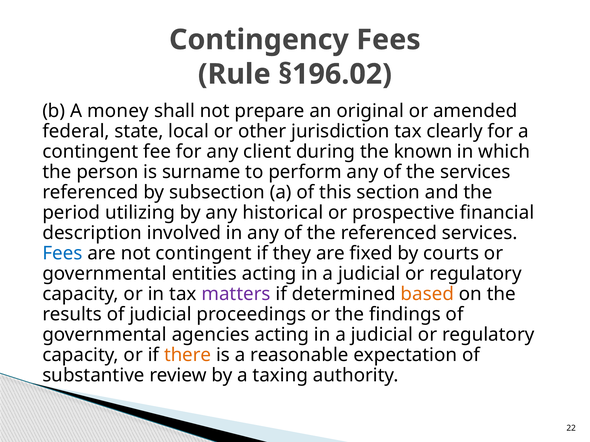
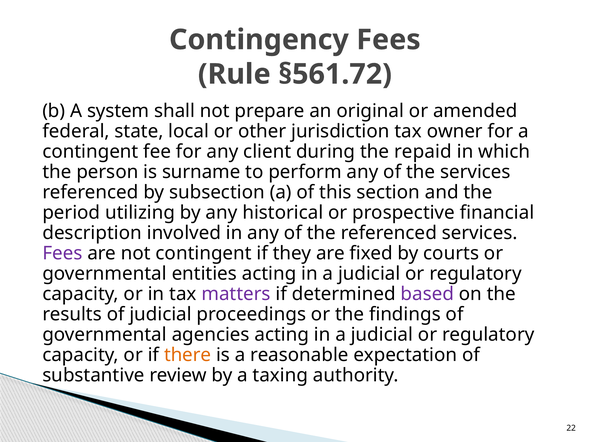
§196.02: §196.02 -> §561.72
money: money -> system
clearly: clearly -> owner
known: known -> repaid
Fees at (62, 254) colour: blue -> purple
based colour: orange -> purple
